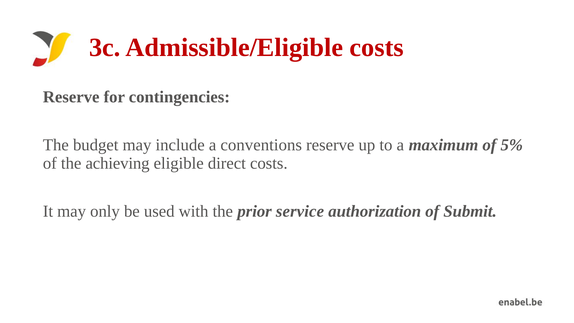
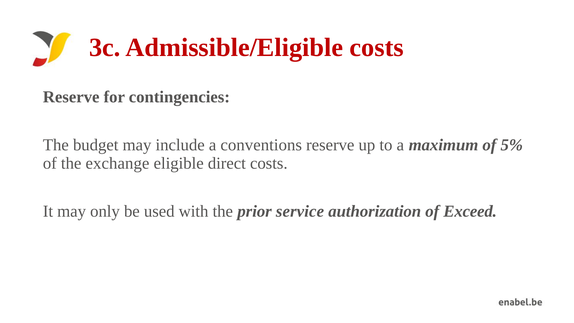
achieving: achieving -> exchange
Submit: Submit -> Exceed
